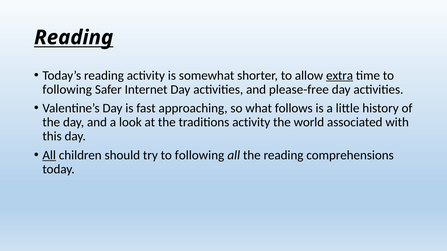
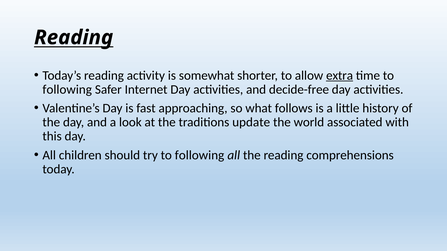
please-free: please-free -> decide-free
traditions activity: activity -> update
All at (49, 155) underline: present -> none
